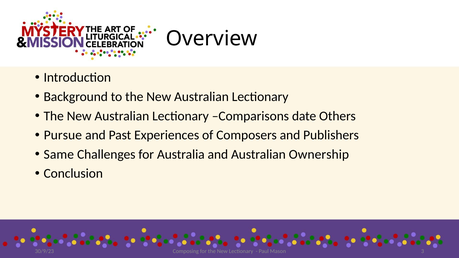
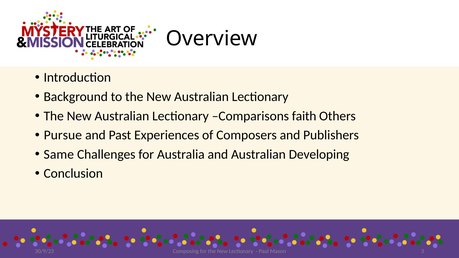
date: date -> faith
Ownership: Ownership -> Developing
